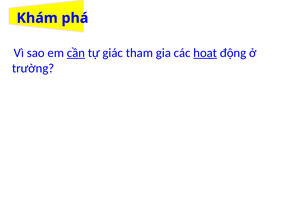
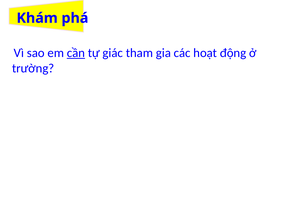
hoạt underline: present -> none
